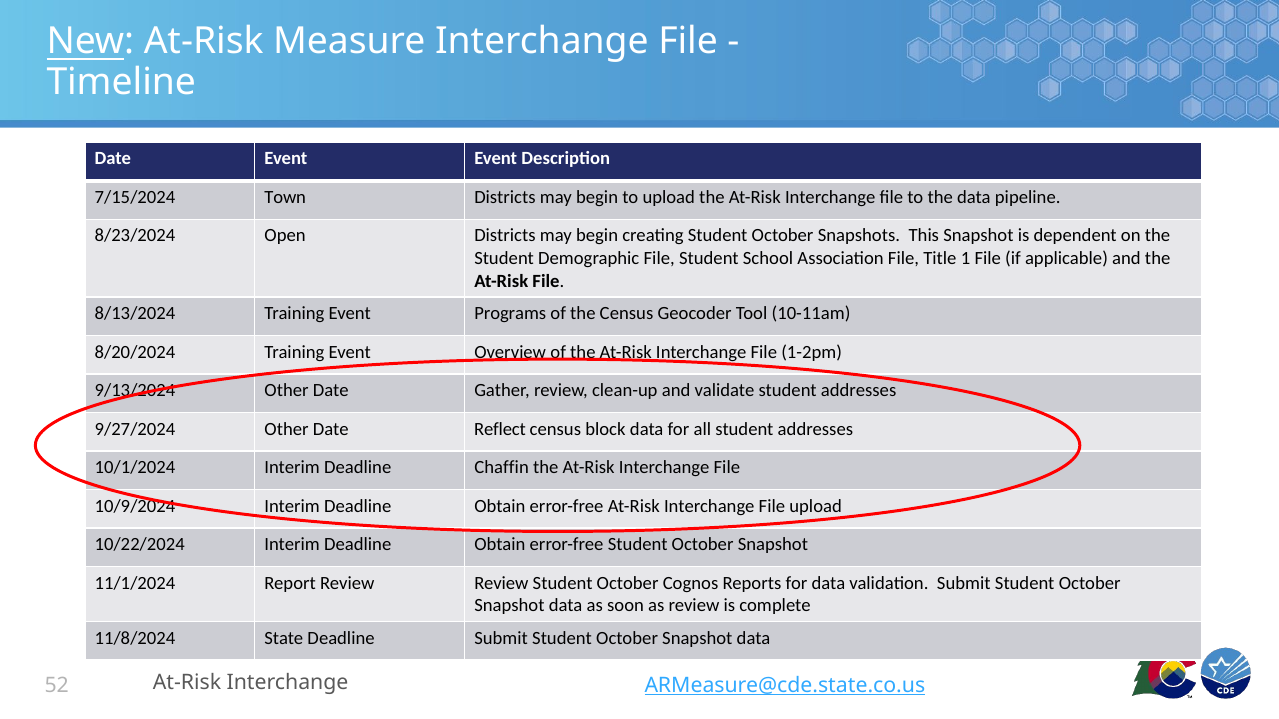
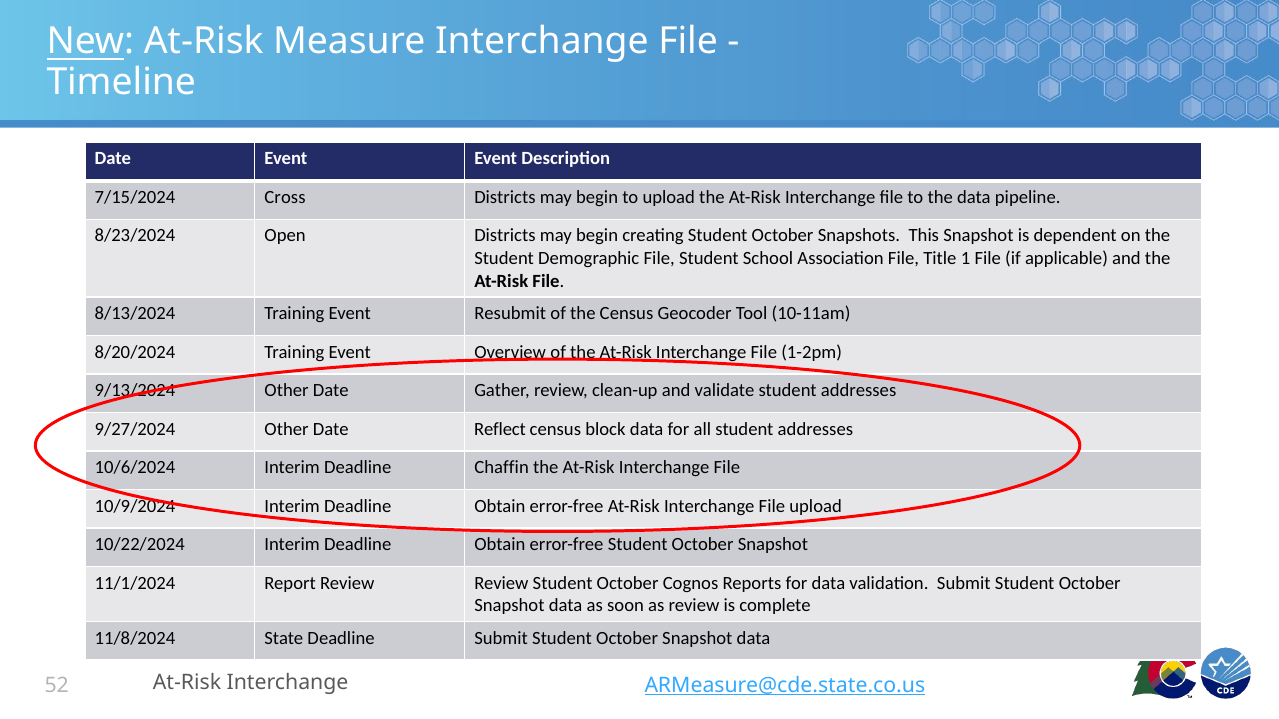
Town: Town -> Cross
Programs: Programs -> Resubmit
10/1/2024: 10/1/2024 -> 10/6/2024
